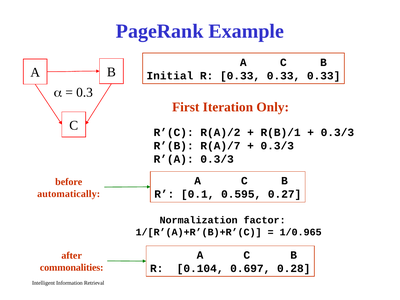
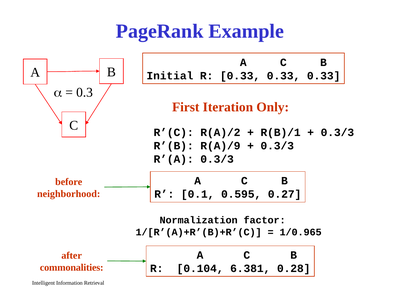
R(A)/7: R(A)/7 -> R(A)/9
automatically: automatically -> neighborhood
0.697: 0.697 -> 6.381
